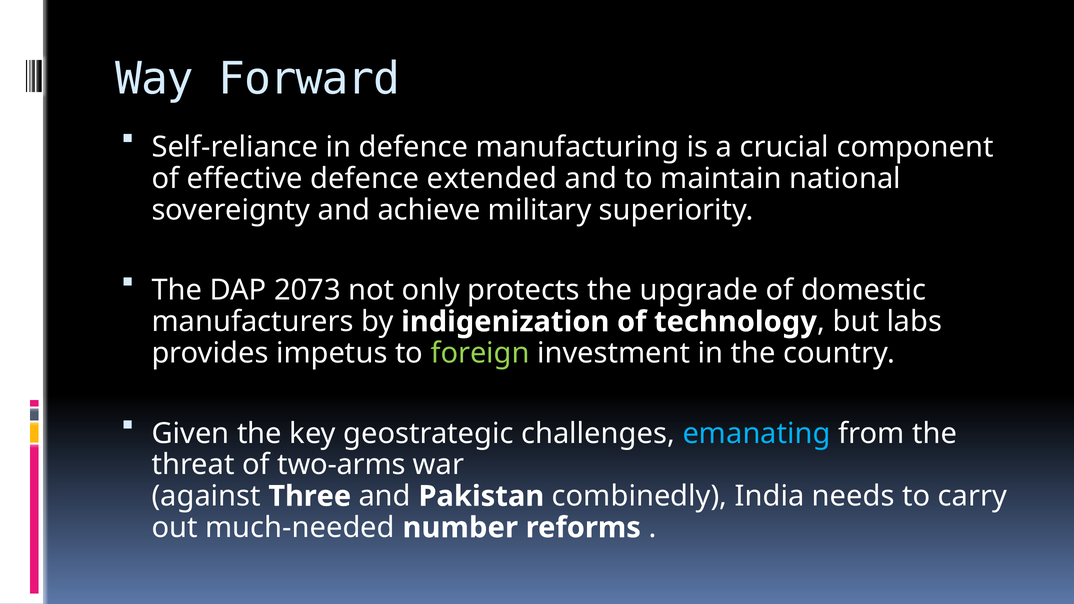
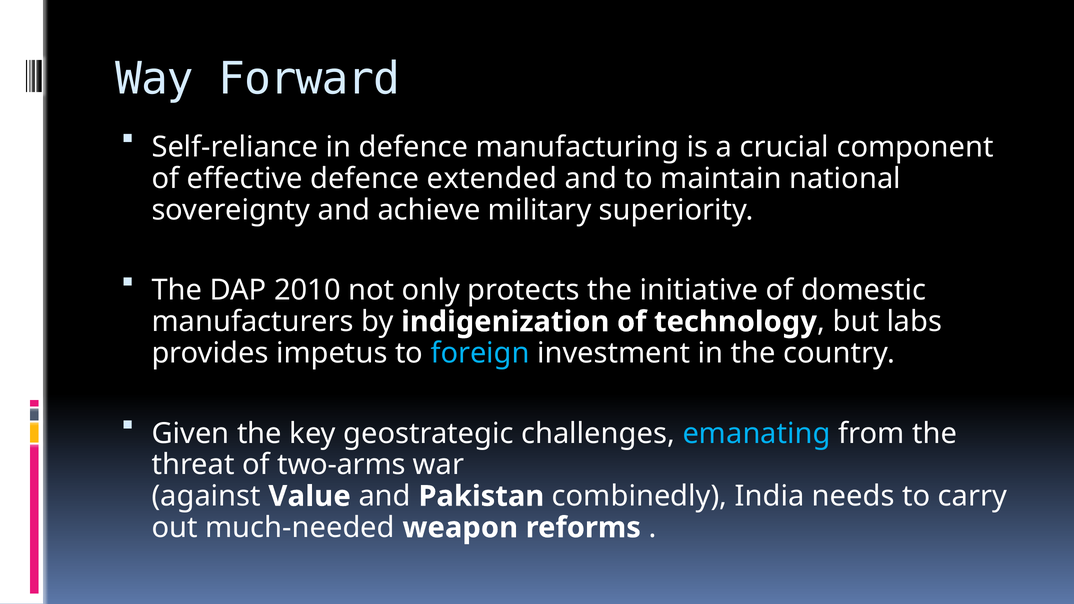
2073: 2073 -> 2010
upgrade: upgrade -> initiative
foreign colour: light green -> light blue
Three: Three -> Value
number: number -> weapon
